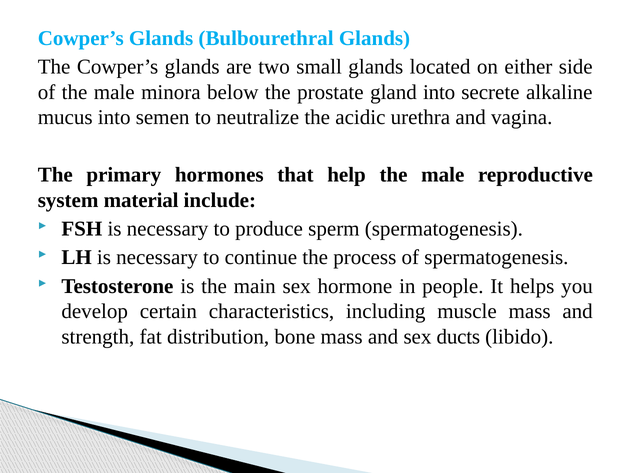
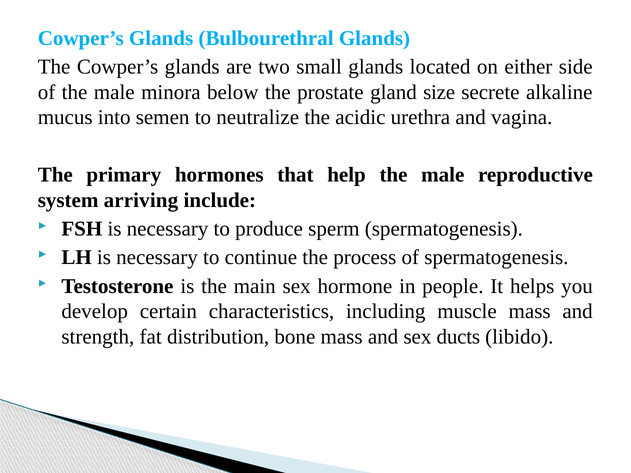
gland into: into -> size
material: material -> arriving
